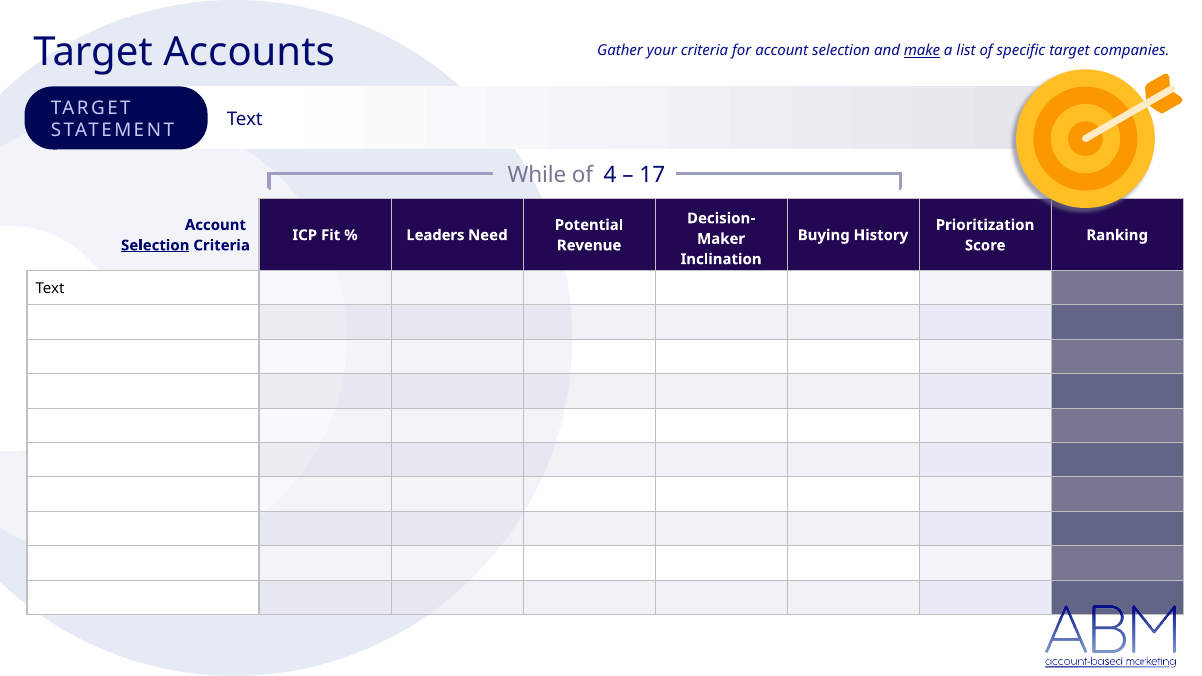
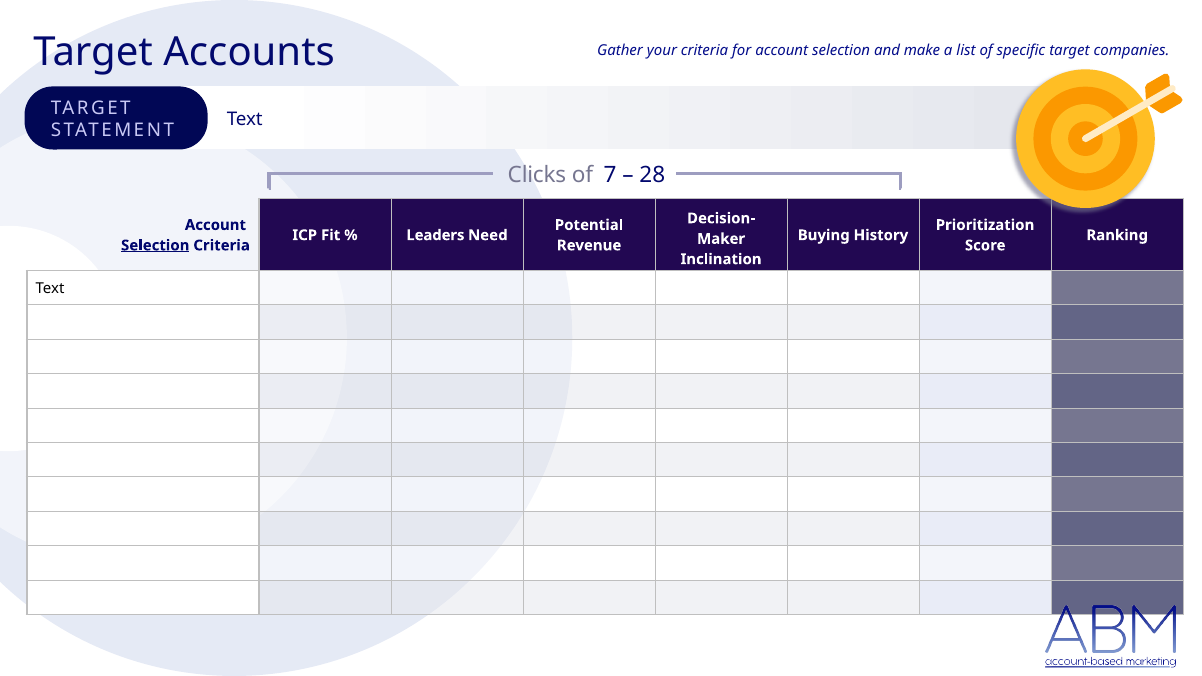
make underline: present -> none
While: While -> Clicks
4: 4 -> 7
17: 17 -> 28
